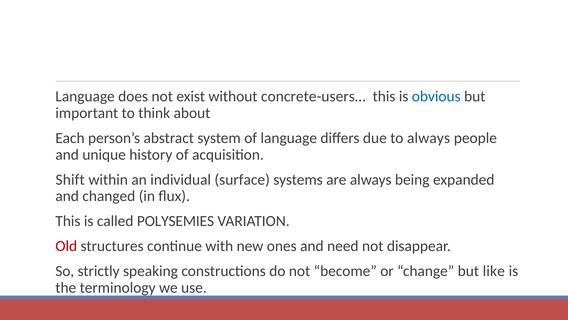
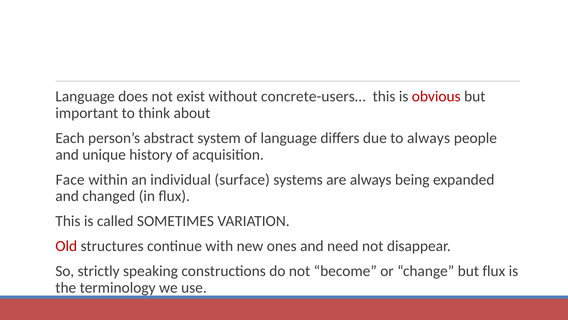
obvious colour: blue -> red
Shift: Shift -> Face
POLYSEMIES: POLYSEMIES -> SOMETIMES
but like: like -> flux
